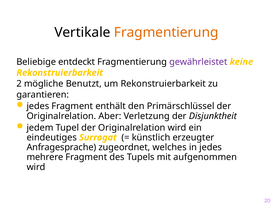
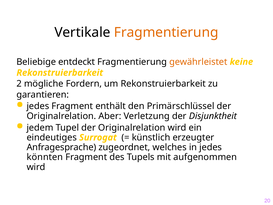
gewährleistet colour: purple -> orange
Benutzt: Benutzt -> Fordern
mehrere: mehrere -> könnten
